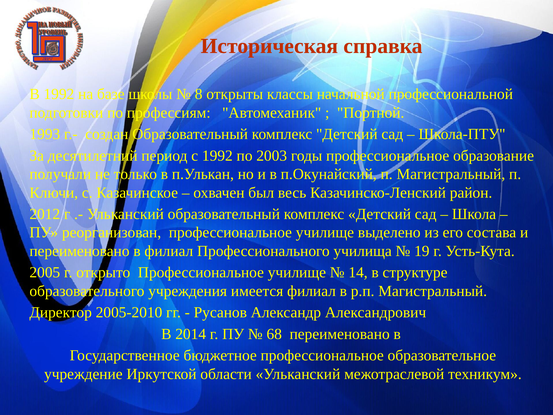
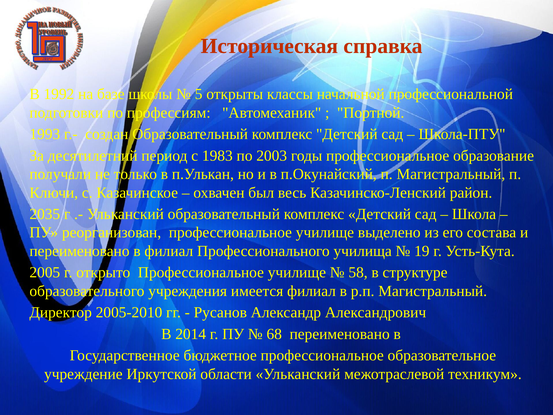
8: 8 -> 5
с 1992: 1992 -> 1983
2012: 2012 -> 2035
14: 14 -> 58
